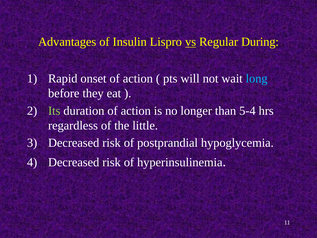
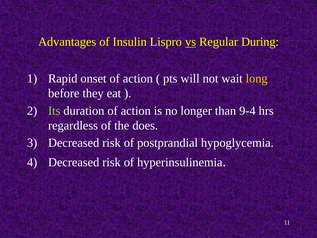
long colour: light blue -> yellow
5-4: 5-4 -> 9-4
little: little -> does
